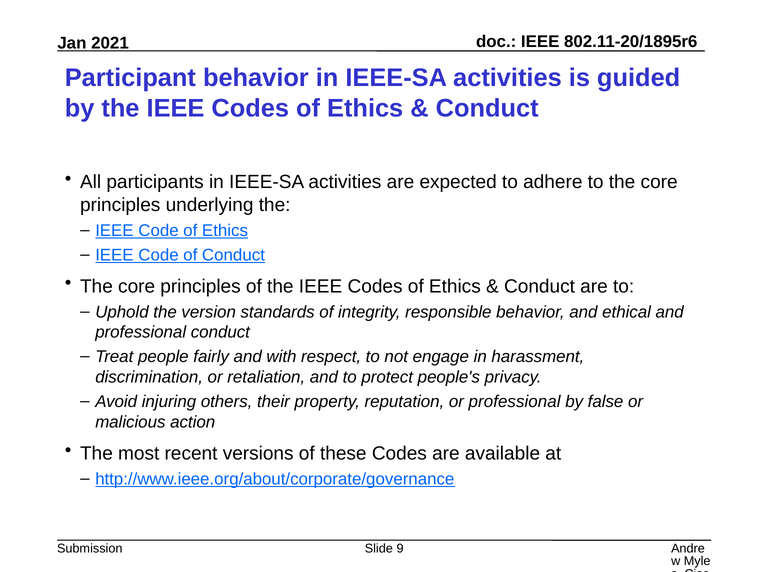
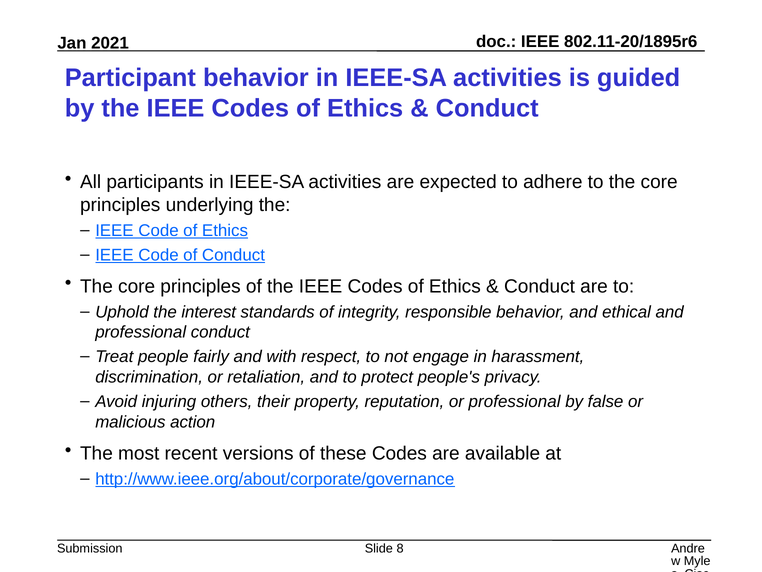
version: version -> interest
9: 9 -> 8
